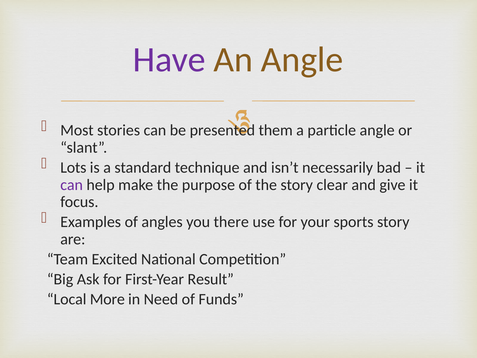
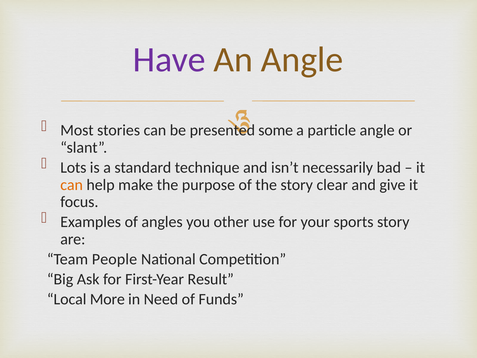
them: them -> some
can at (72, 185) colour: purple -> orange
there: there -> other
Excited: Excited -> People
